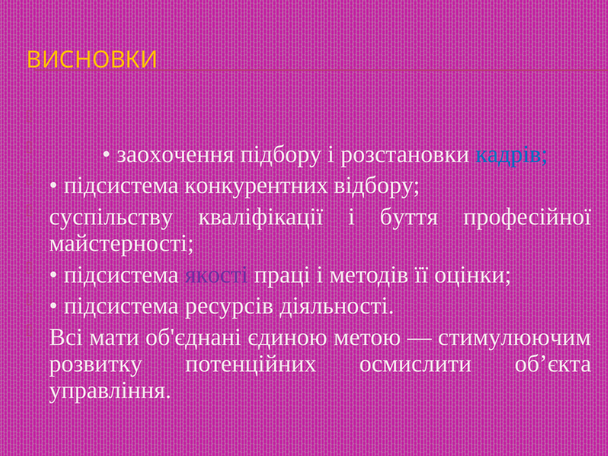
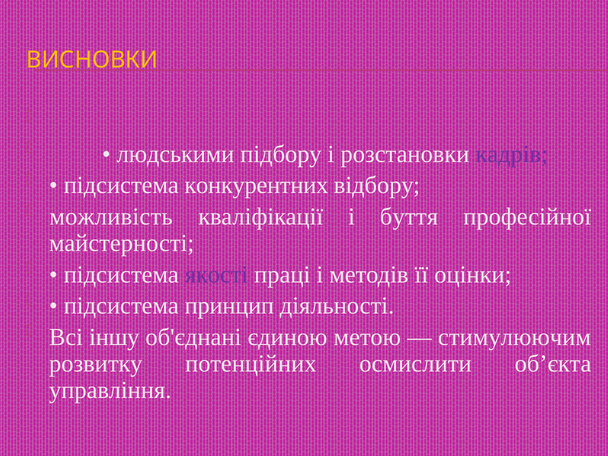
заохочення: заохочення -> людськими
кадрів colour: blue -> purple
суспільству: суспільству -> можливість
ресурсів: ресурсів -> принцип
мати: мати -> іншу
